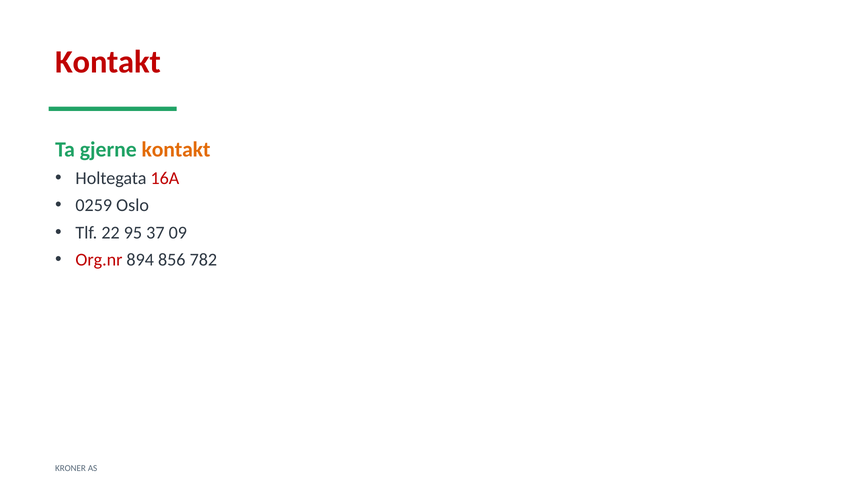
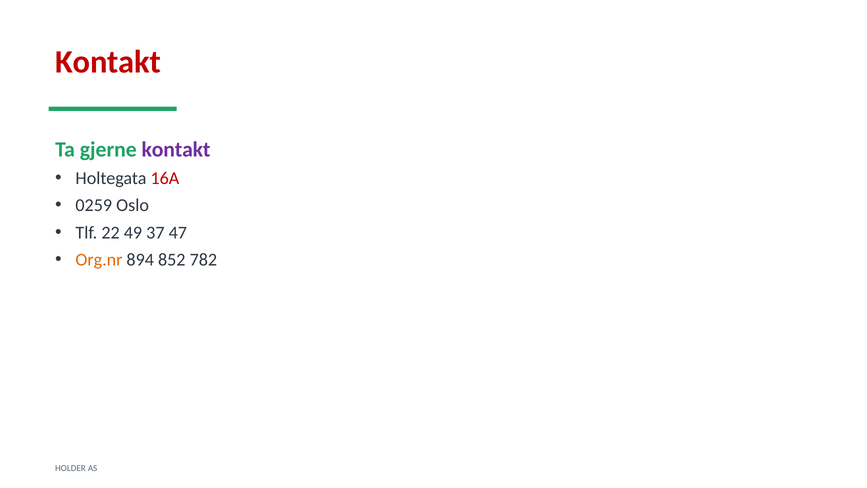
kontakt at (176, 149) colour: orange -> purple
95: 95 -> 49
09: 09 -> 47
Org.nr colour: red -> orange
856: 856 -> 852
KRONER: KRONER -> HOLDER
